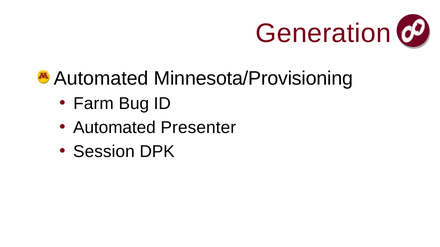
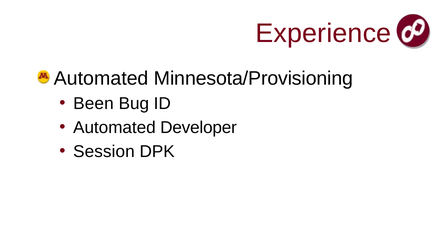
Generation: Generation -> Experience
Farm: Farm -> Been
Presenter: Presenter -> Developer
